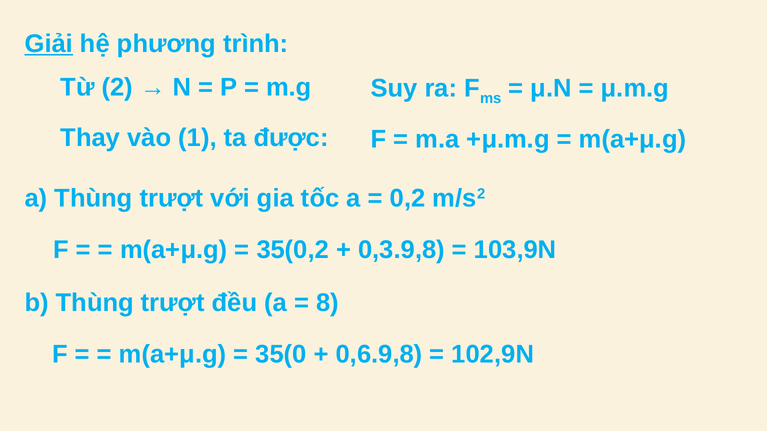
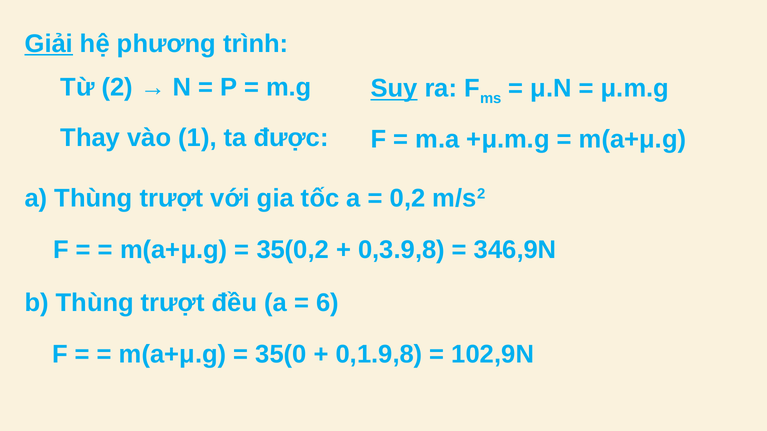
Suy underline: none -> present
103,9N: 103,9N -> 346,9N
8: 8 -> 6
0,6.9,8: 0,6.9,8 -> 0,1.9,8
